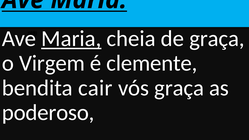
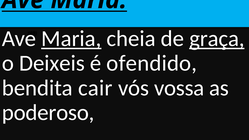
graça at (217, 39) underline: none -> present
Virgem: Virgem -> Deixeis
clemente: clemente -> ofendido
vós graça: graça -> vossa
